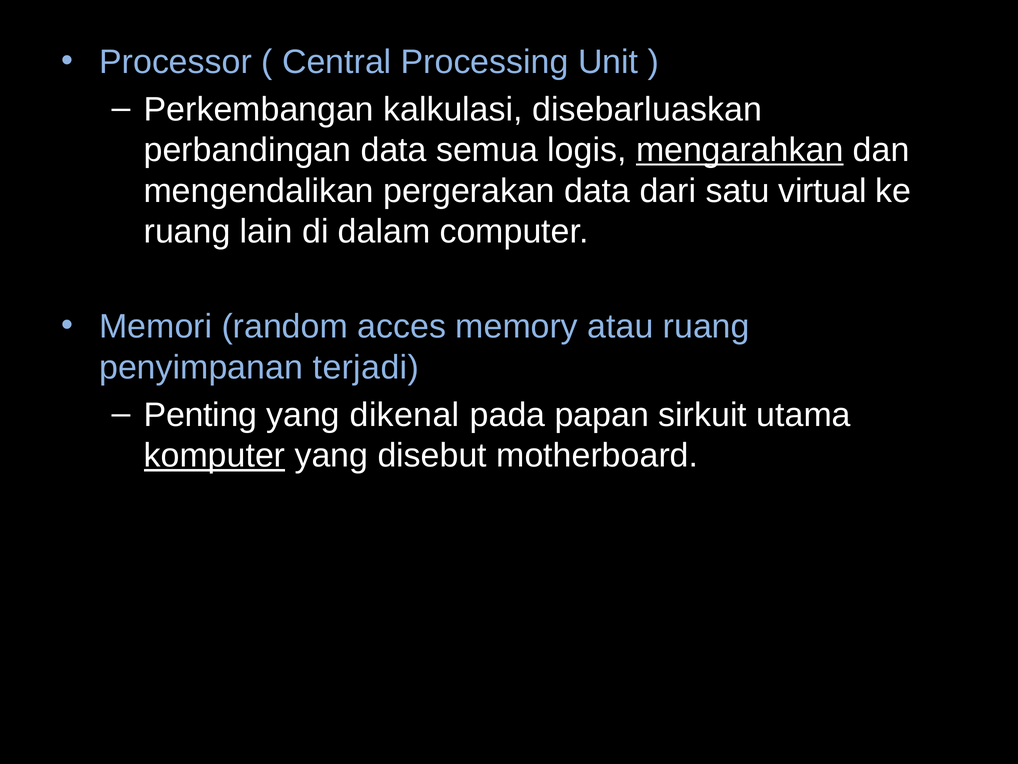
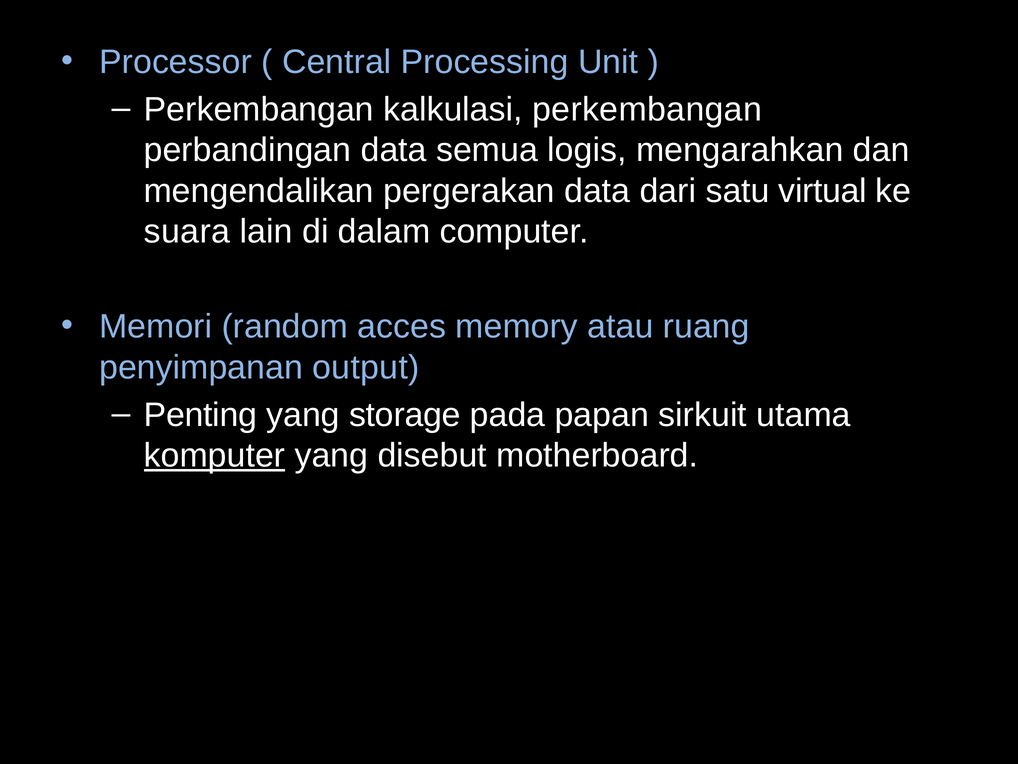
kalkulasi disebarluaskan: disebarluaskan -> perkembangan
mengarahkan underline: present -> none
ruang at (187, 231): ruang -> suara
terjadi: terjadi -> output
dikenal: dikenal -> storage
